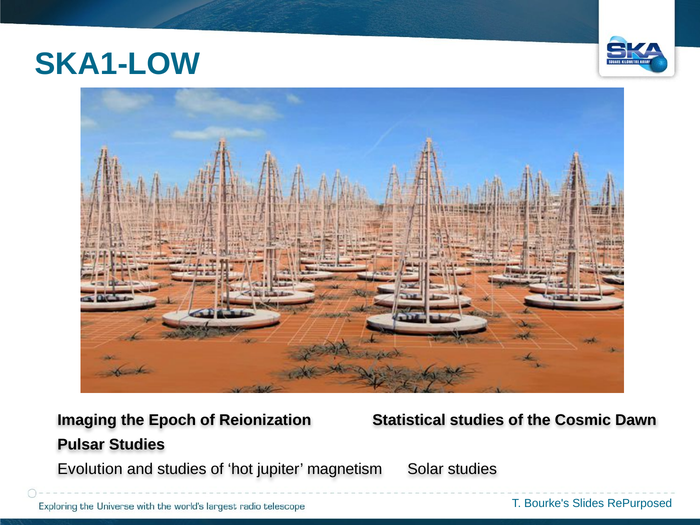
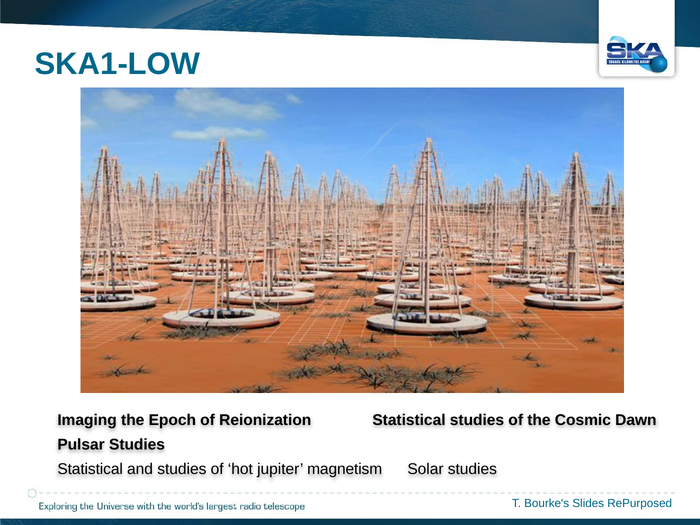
Evolution at (90, 469): Evolution -> Statistical
